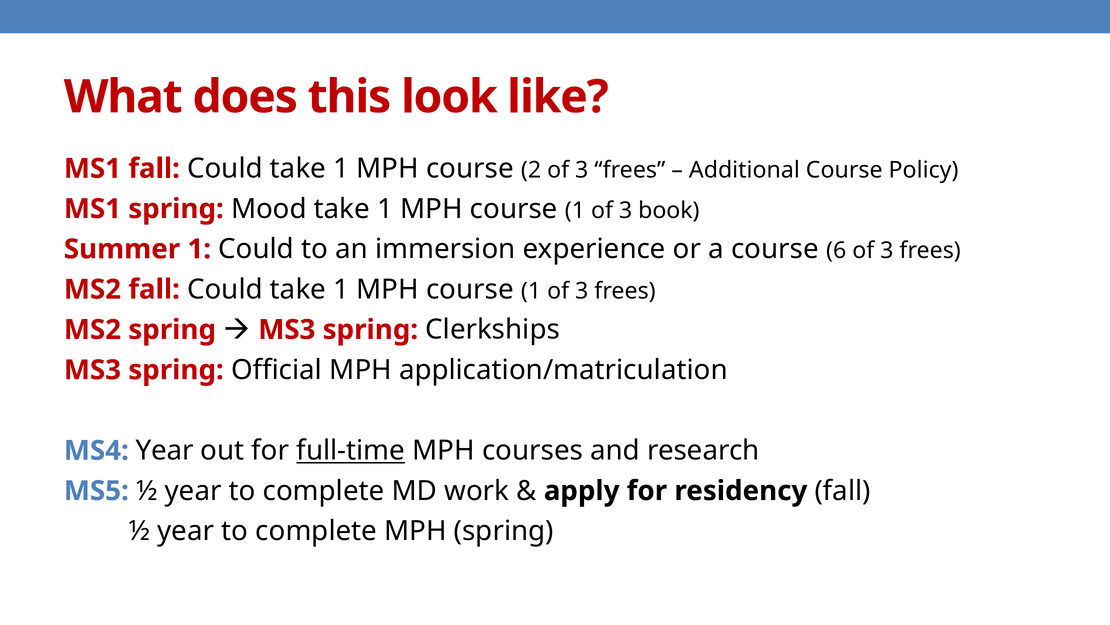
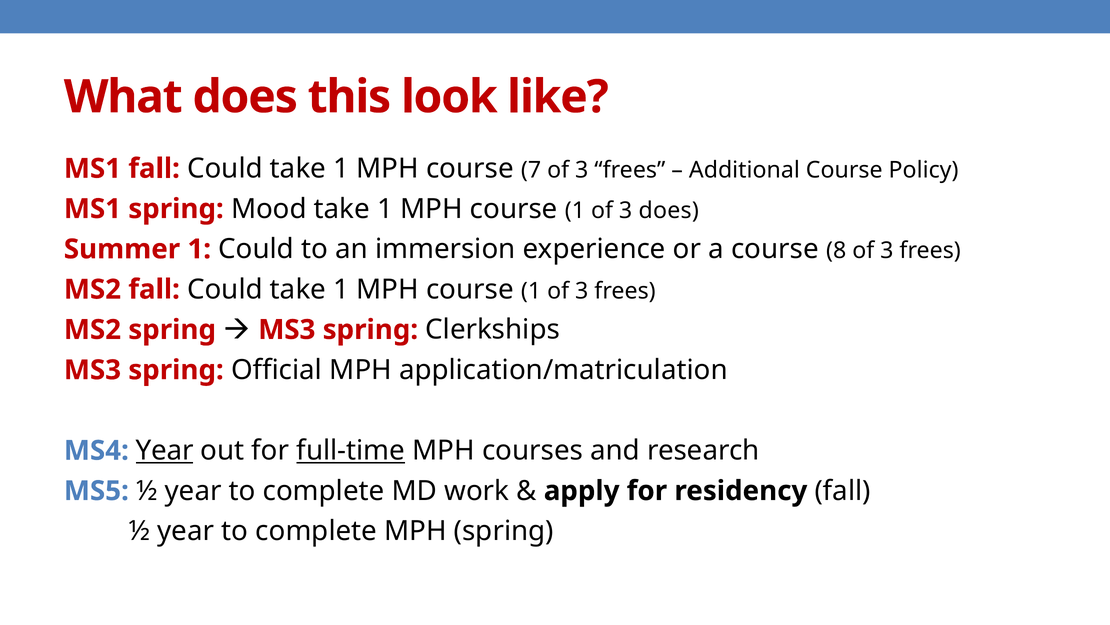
2: 2 -> 7
3 book: book -> does
6: 6 -> 8
Year at (165, 450) underline: none -> present
